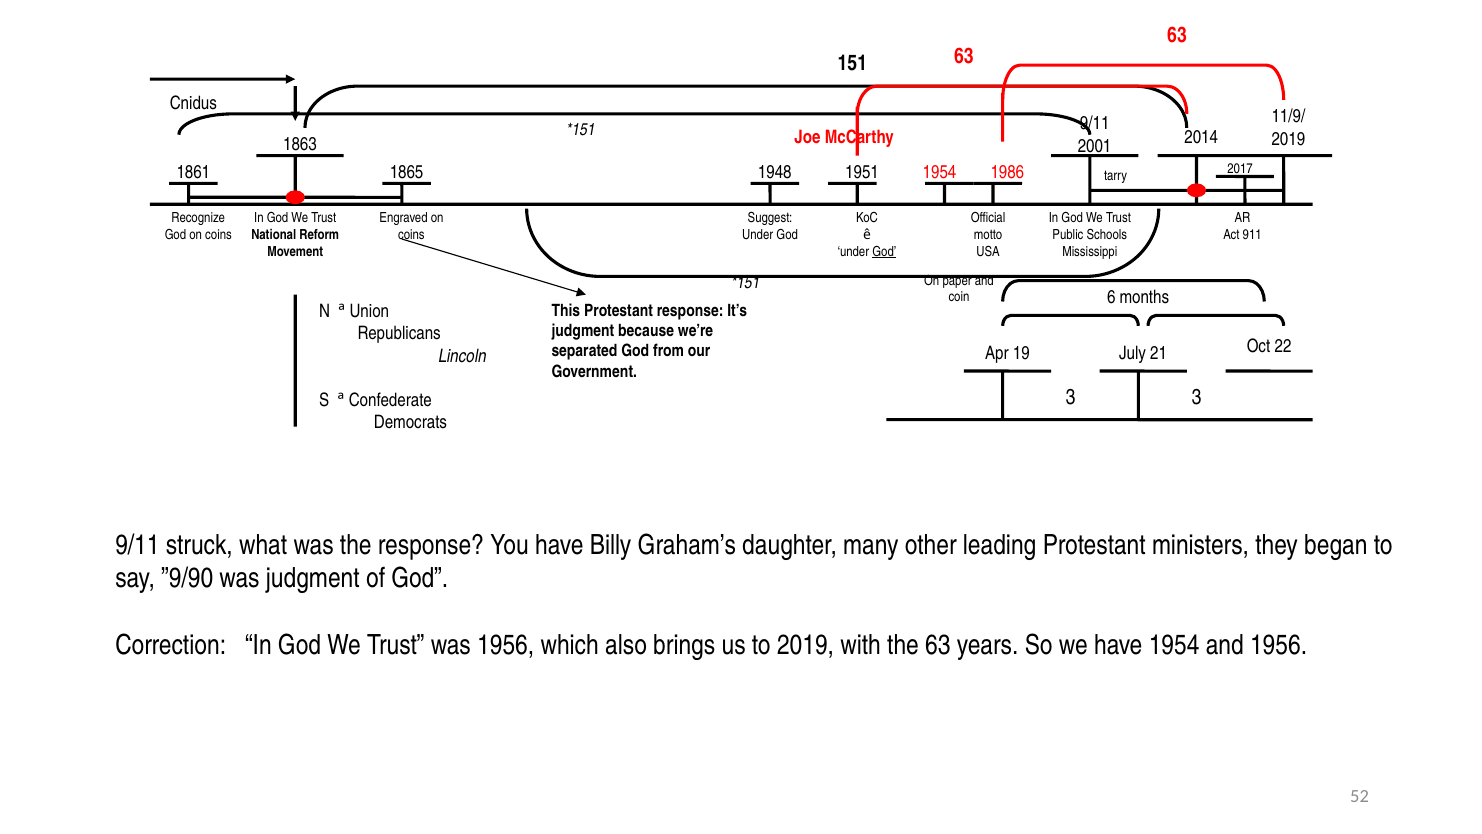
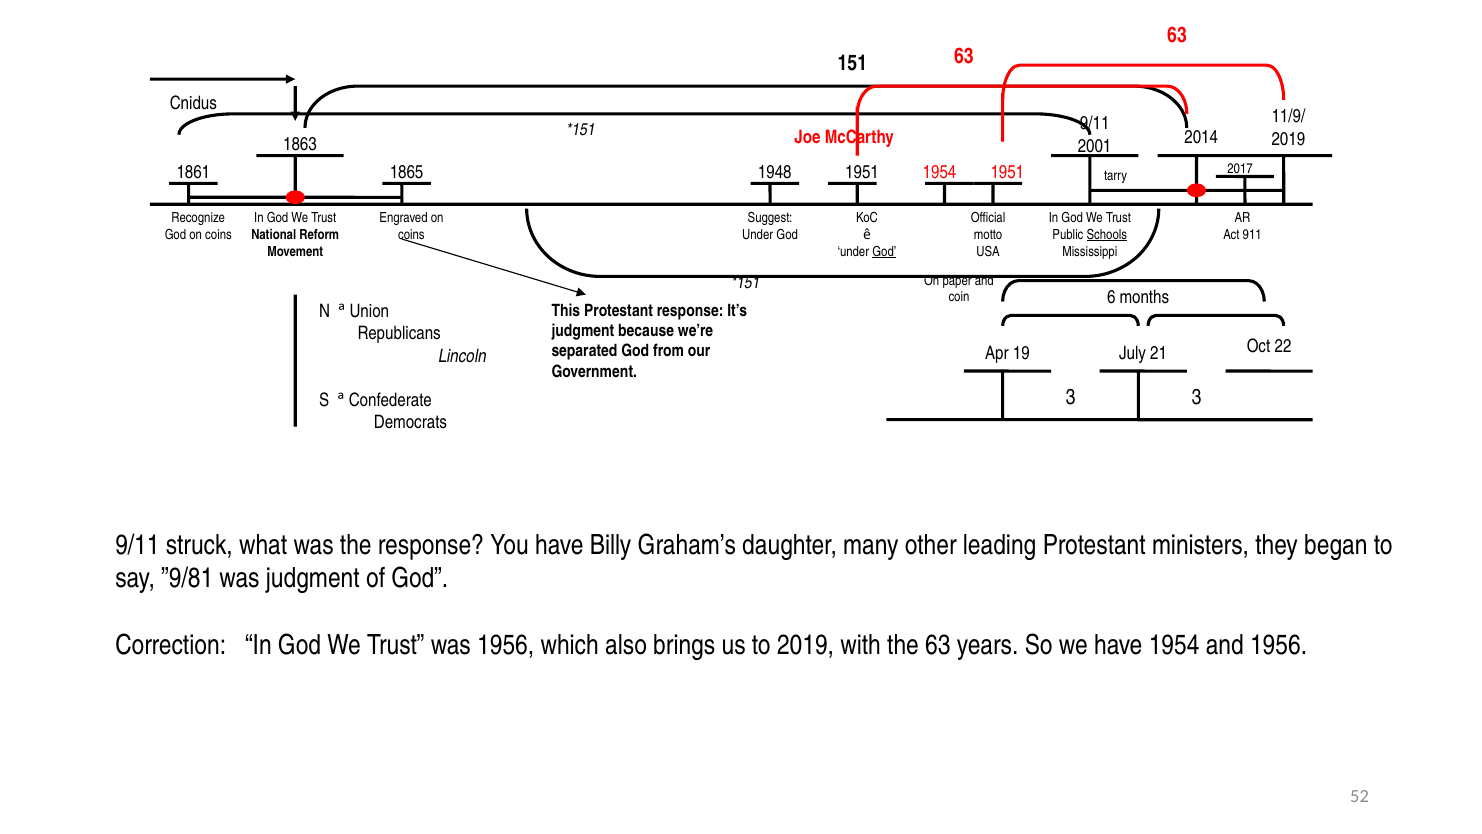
1986 at (1007, 172): 1986 -> 1951
Schools underline: none -> present
”9/90: ”9/90 -> ”9/81
